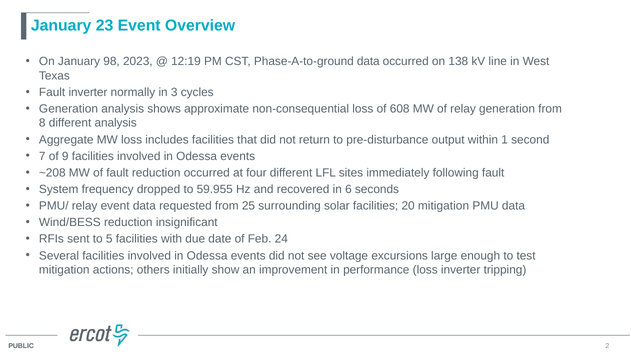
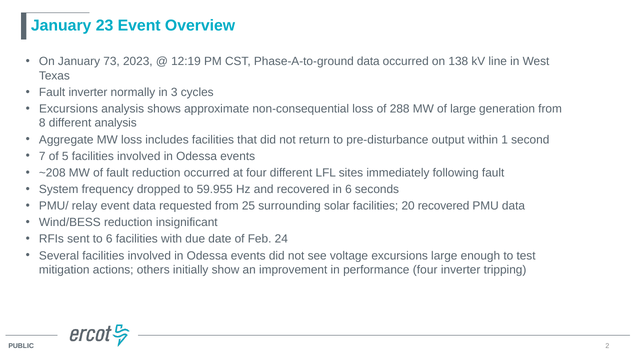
98: 98 -> 73
Generation at (69, 109): Generation -> Excursions
608: 608 -> 288
of relay: relay -> large
9: 9 -> 5
20 mitigation: mitigation -> recovered
to 5: 5 -> 6
performance loss: loss -> four
